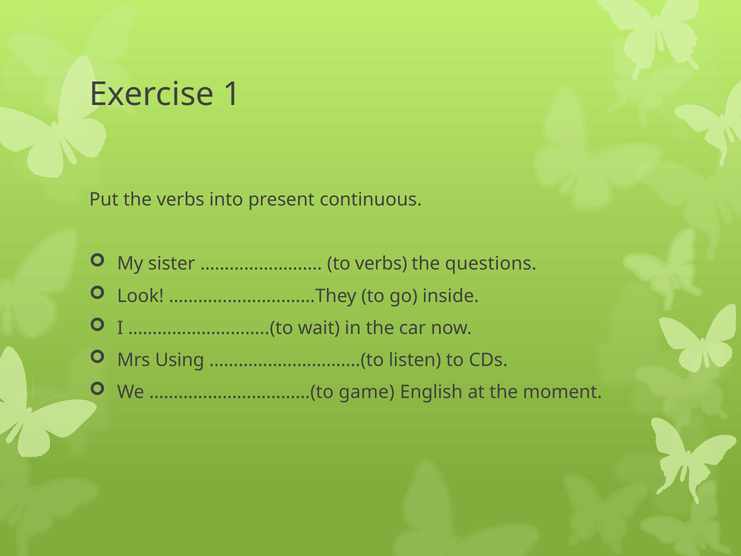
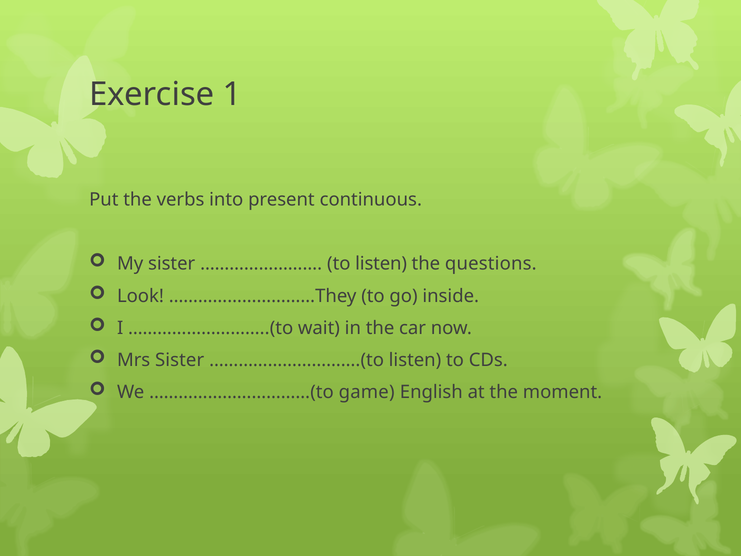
to verbs: verbs -> listen
Mrs Using: Using -> Sister
